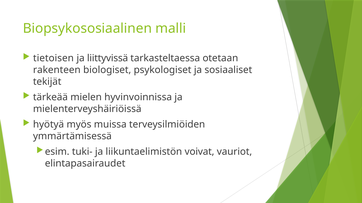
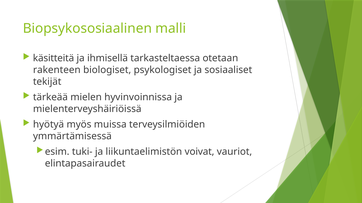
tietoisen: tietoisen -> käsitteitä
liittyvissä: liittyvissä -> ihmisellä
